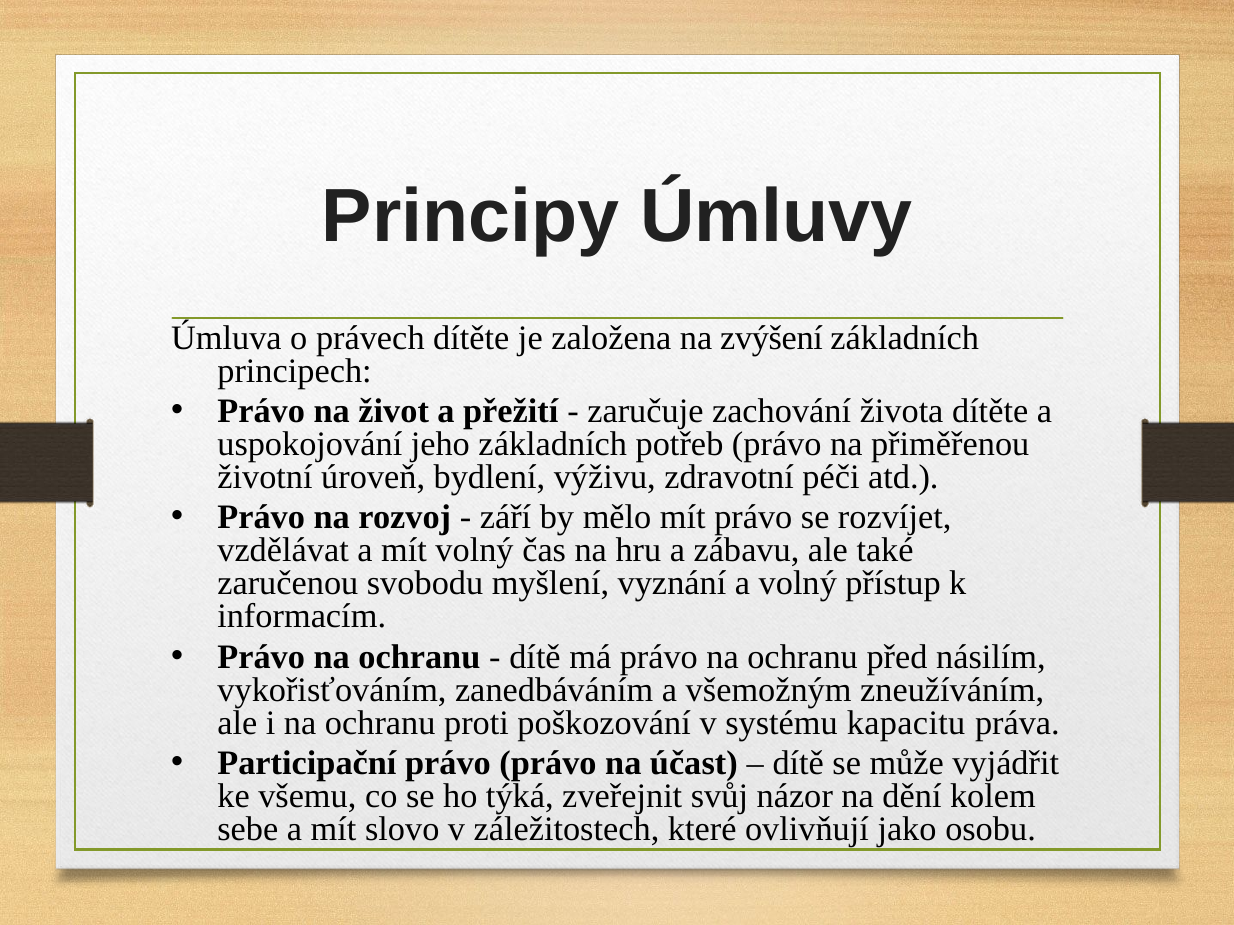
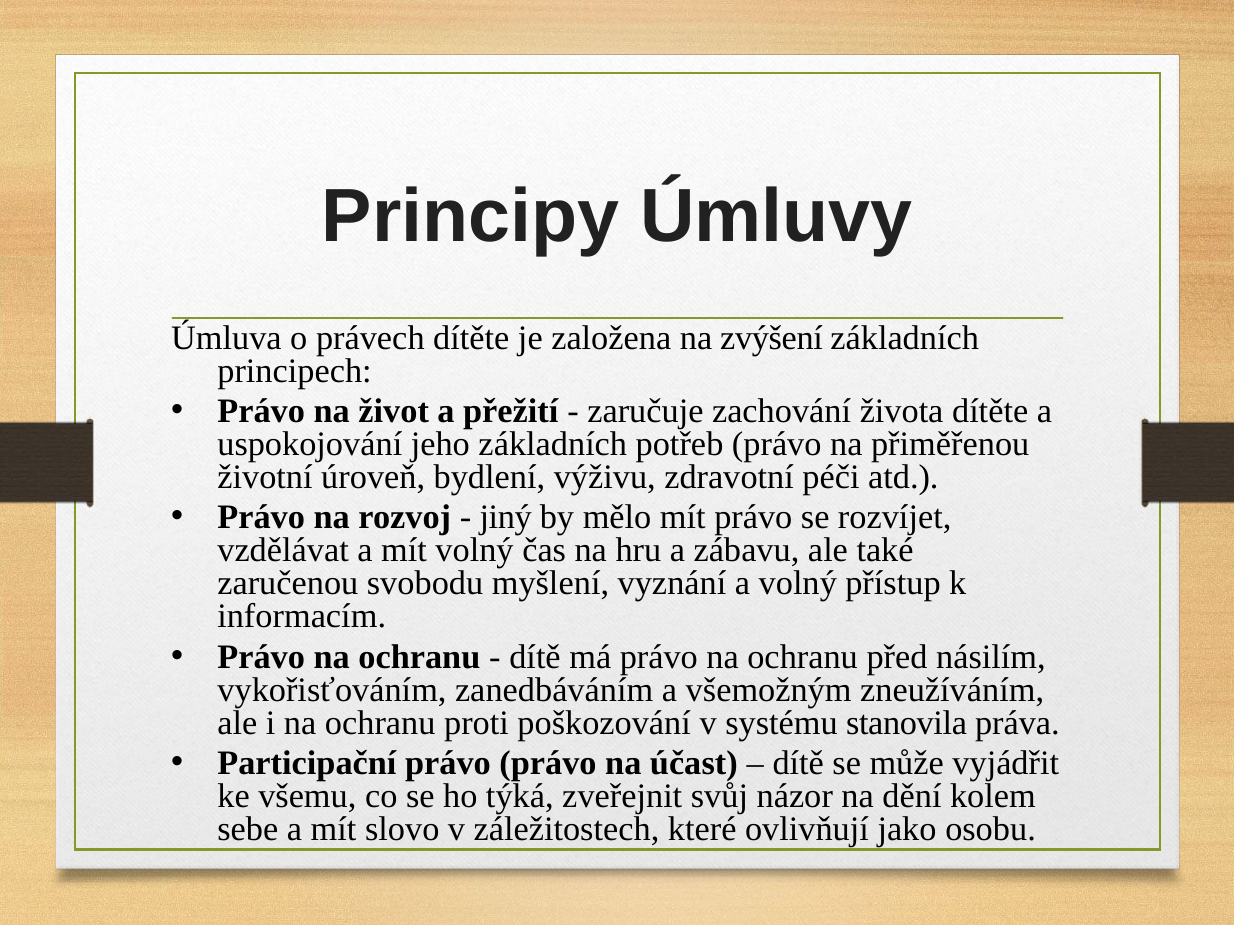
září: září -> jiný
kapacitu: kapacitu -> stanovila
